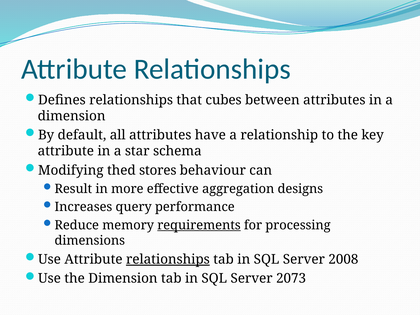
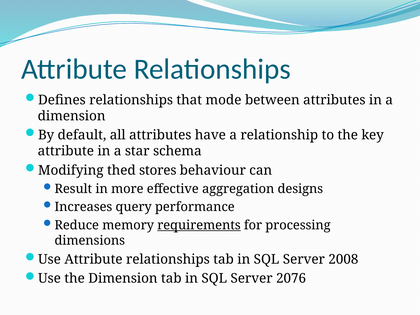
cubes: cubes -> mode
relationships at (168, 259) underline: present -> none
2073: 2073 -> 2076
